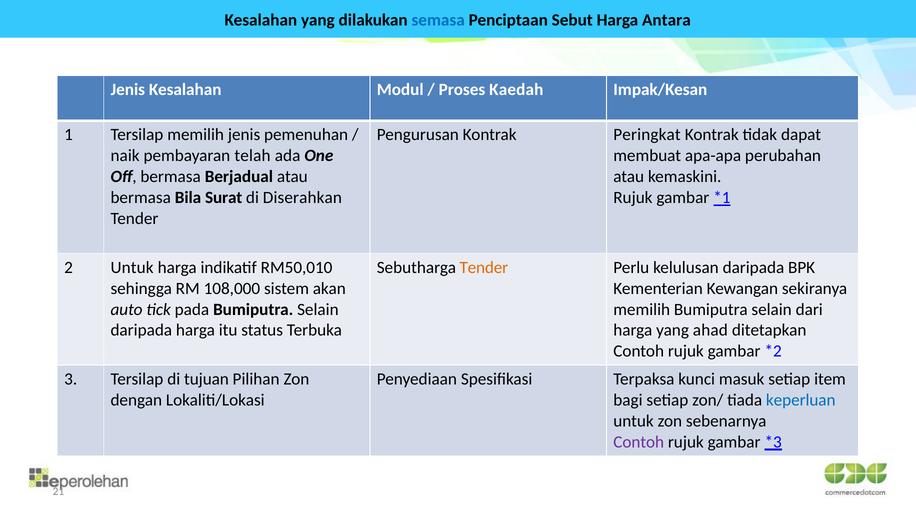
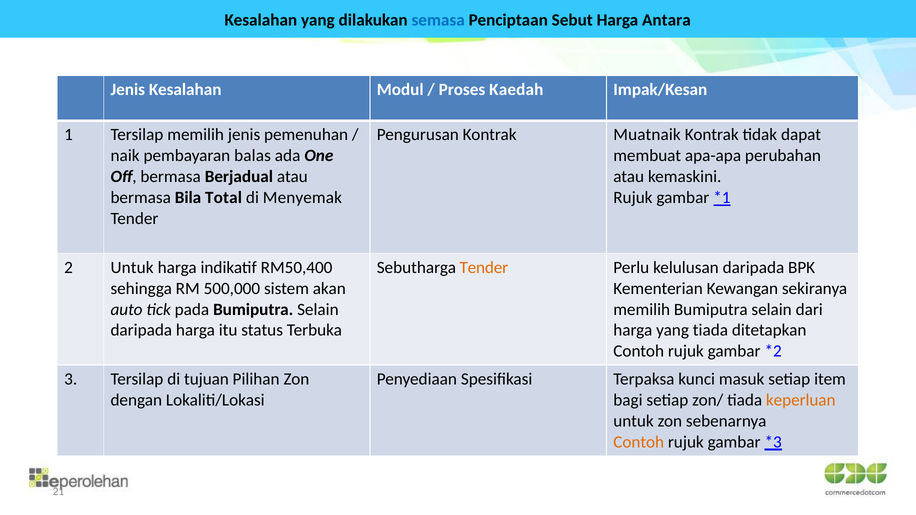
Peringkat: Peringkat -> Muatnaik
telah: telah -> balas
Surat: Surat -> Total
Diserahkan: Diserahkan -> Menyemak
RM50,010: RM50,010 -> RM50,400
108,000: 108,000 -> 500,000
yang ahad: ahad -> tiada
keperluan colour: blue -> orange
Contoh at (639, 442) colour: purple -> orange
